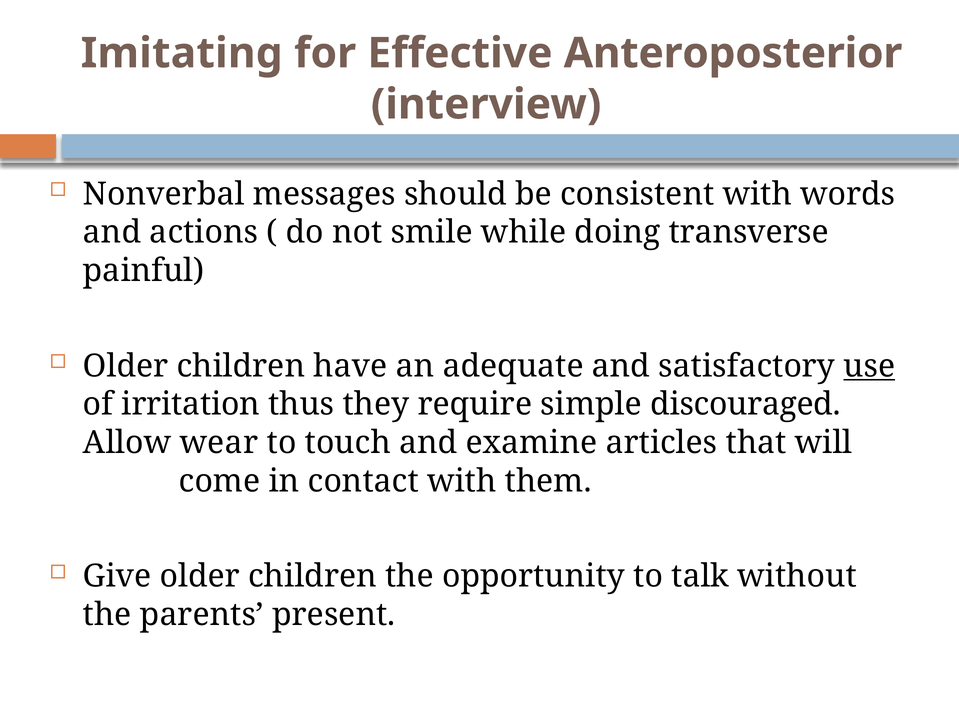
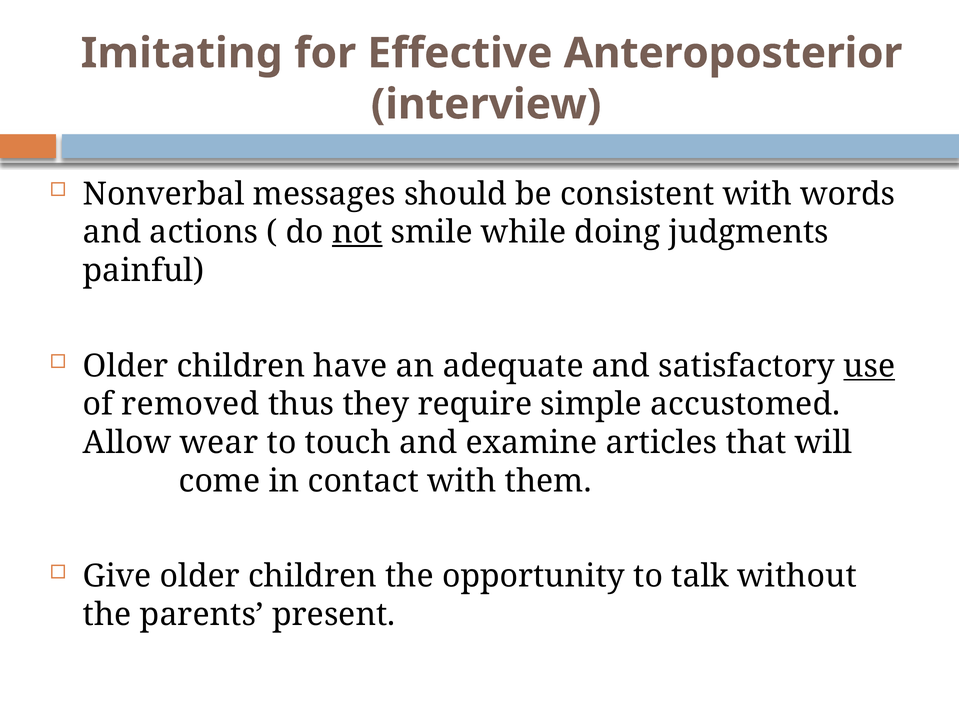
not underline: none -> present
transverse: transverse -> judgments
irritation: irritation -> removed
discouraged: discouraged -> accustomed
